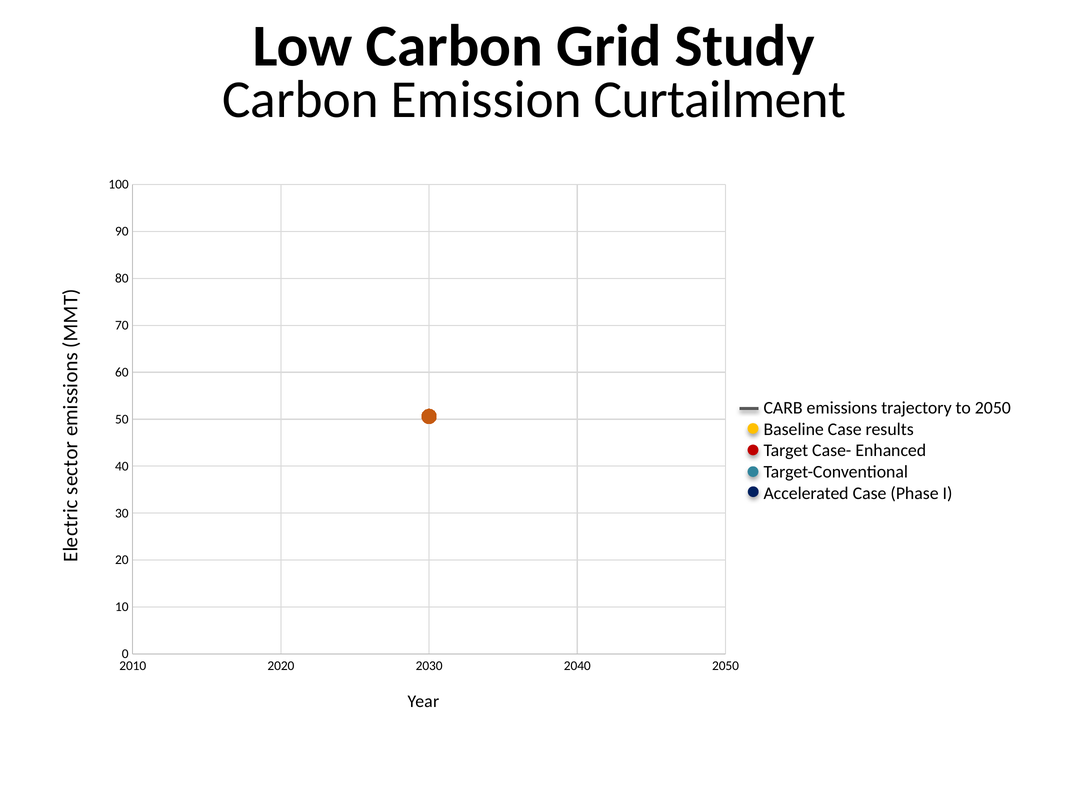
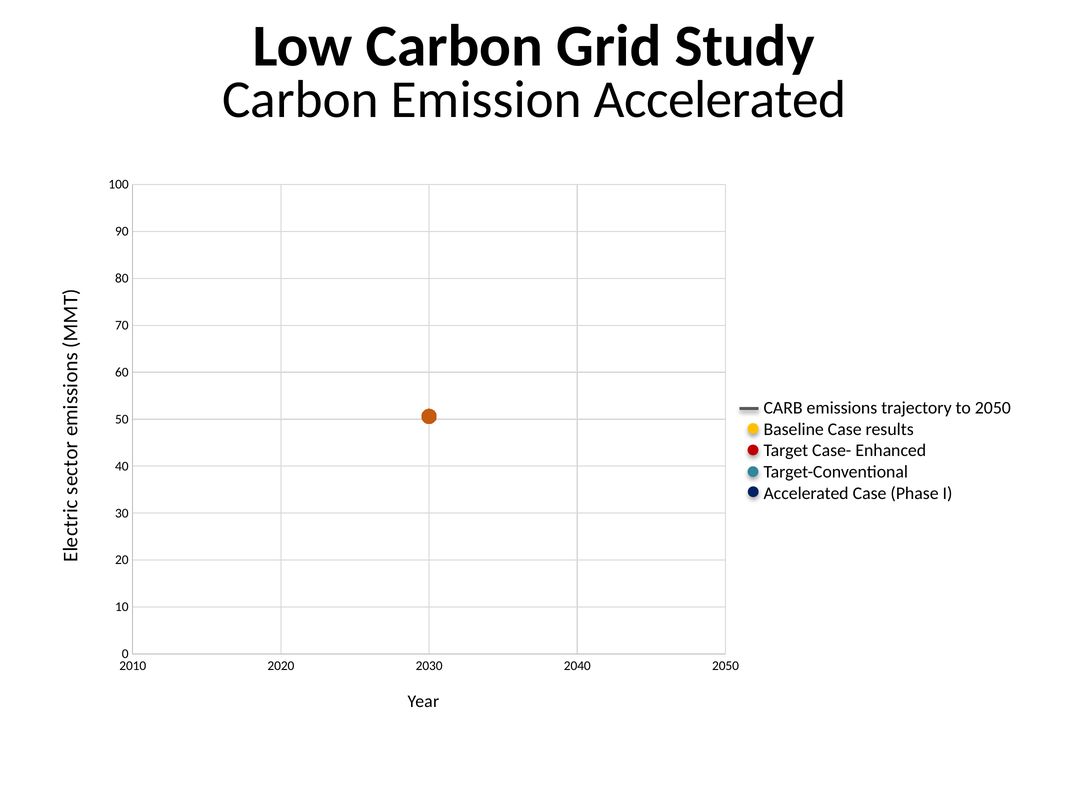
Emission Curtailment: Curtailment -> Accelerated
